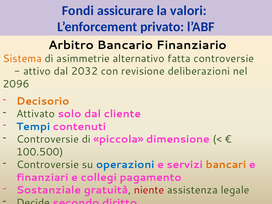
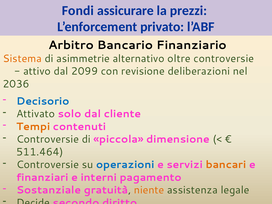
valori: valori -> prezzi
fatta: fatta -> oltre
2032: 2032 -> 2099
2096: 2096 -> 2036
Decisorio colour: orange -> blue
Tempi colour: blue -> orange
100.500: 100.500 -> 511.464
collegi: collegi -> interni
niente colour: red -> orange
